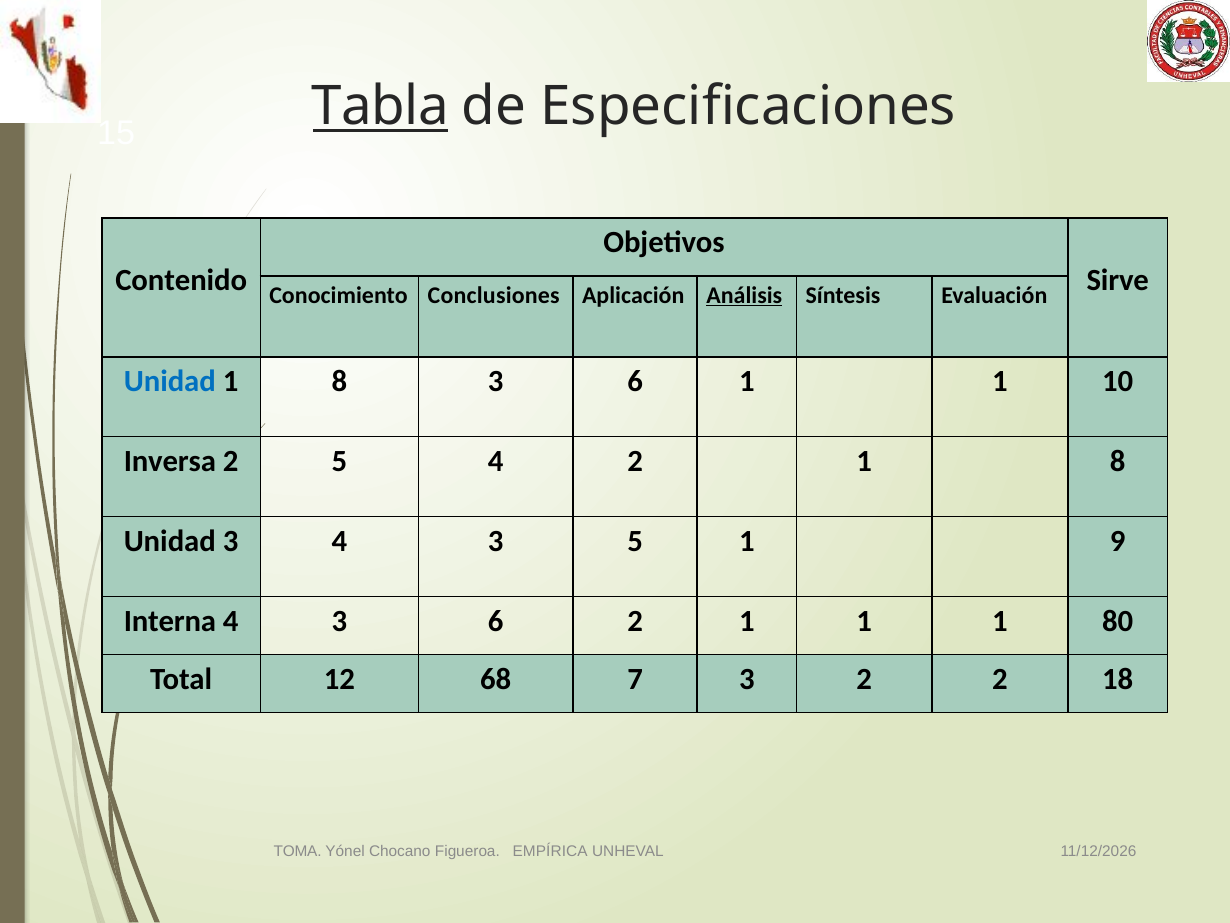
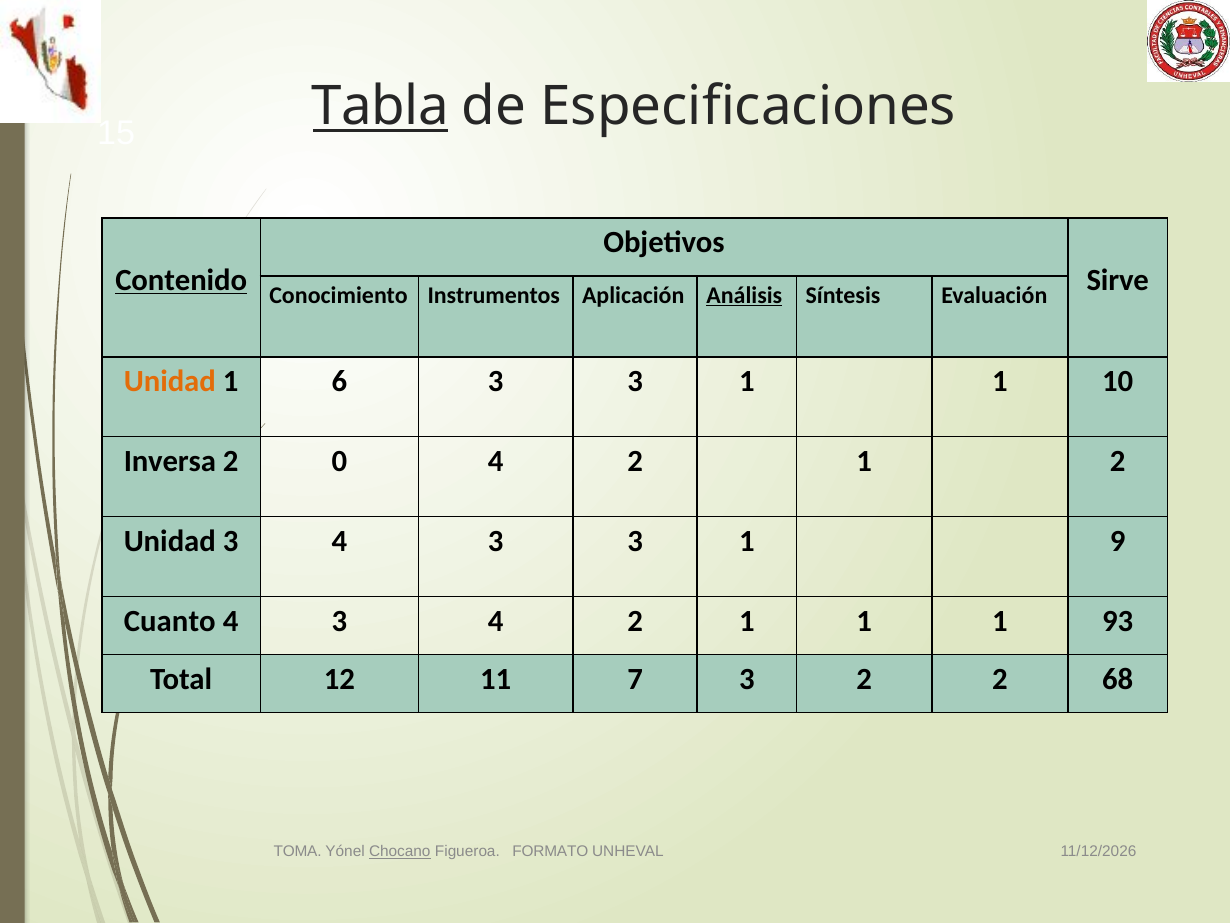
Contenido underline: none -> present
Conclusiones: Conclusiones -> Instrumentos
Unidad at (170, 381) colour: blue -> orange
8 at (339, 381): 8 -> 6
6 at (635, 381): 6 -> 3
2 5: 5 -> 0
2 1 8: 8 -> 2
4 3 5: 5 -> 3
Interna: Interna -> Cuanto
4 3 6: 6 -> 4
80: 80 -> 93
68: 68 -> 11
18: 18 -> 68
Chocano underline: none -> present
EMPÍRICA: EMPÍRICA -> FORMATO
